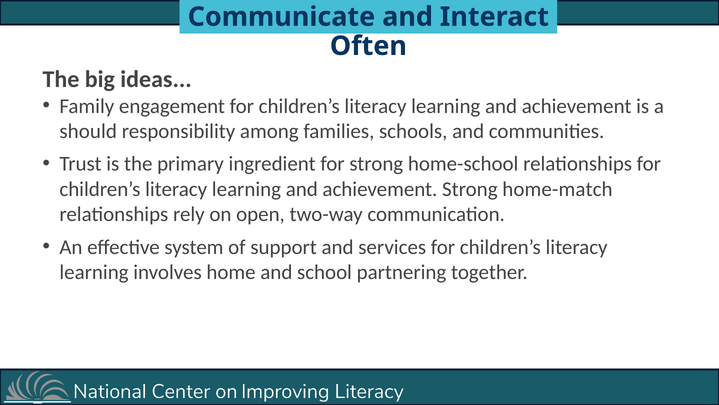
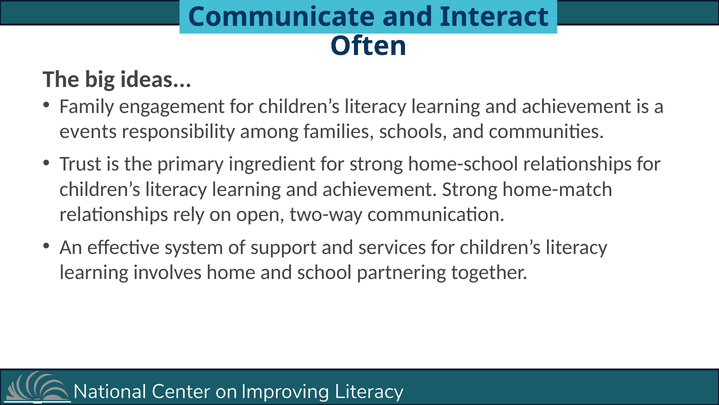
should: should -> events
